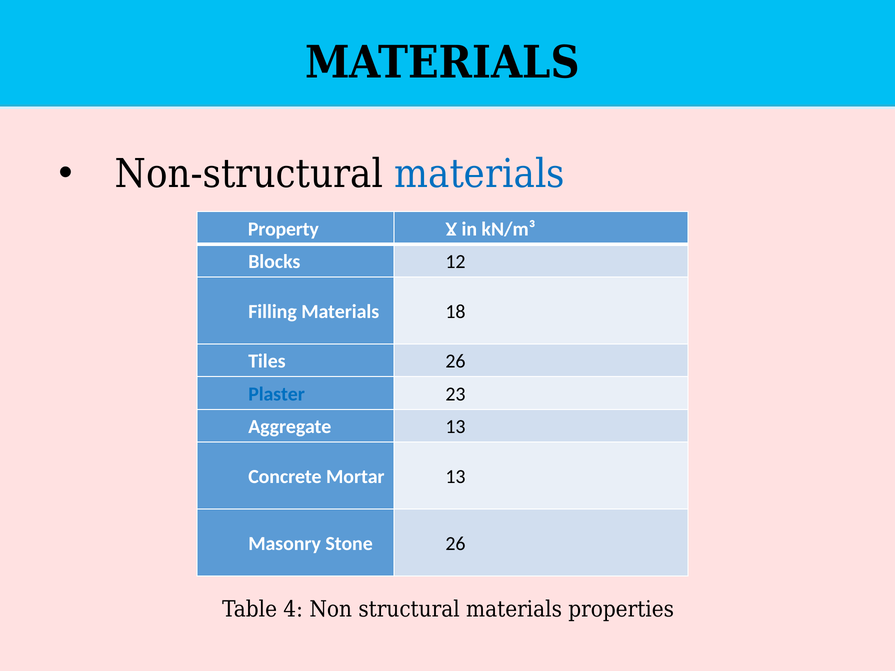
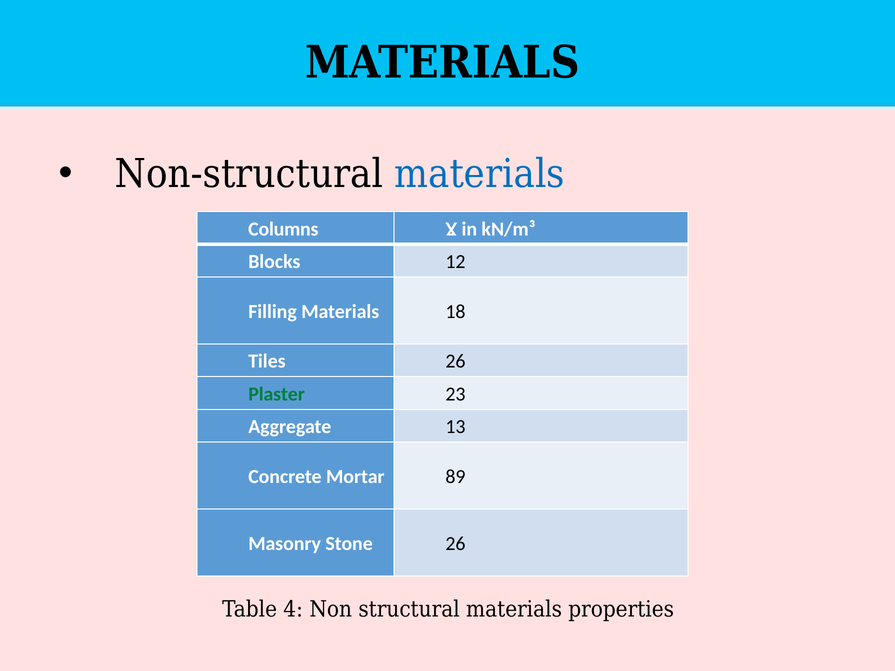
Property: Property -> Columns
Plaster colour: blue -> green
Mortar 13: 13 -> 89
